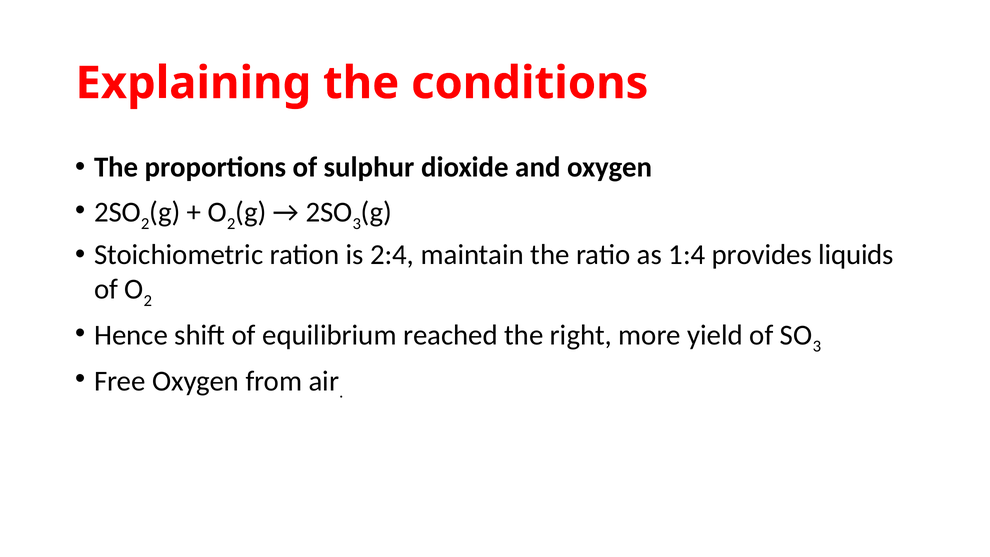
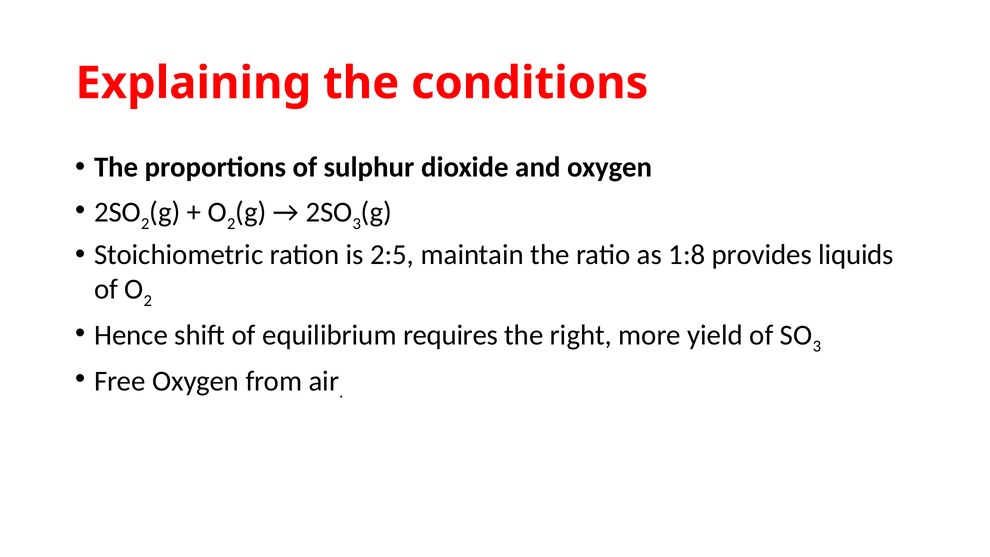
2:4: 2:4 -> 2:5
1:4: 1:4 -> 1:8
reached: reached -> requires
